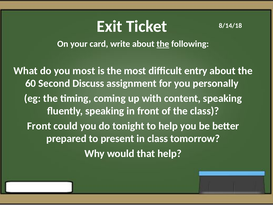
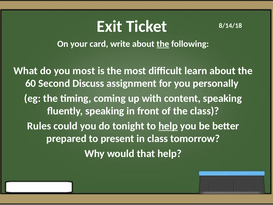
entry: entry -> learn
Front at (39, 126): Front -> Rules
help at (168, 126) underline: none -> present
